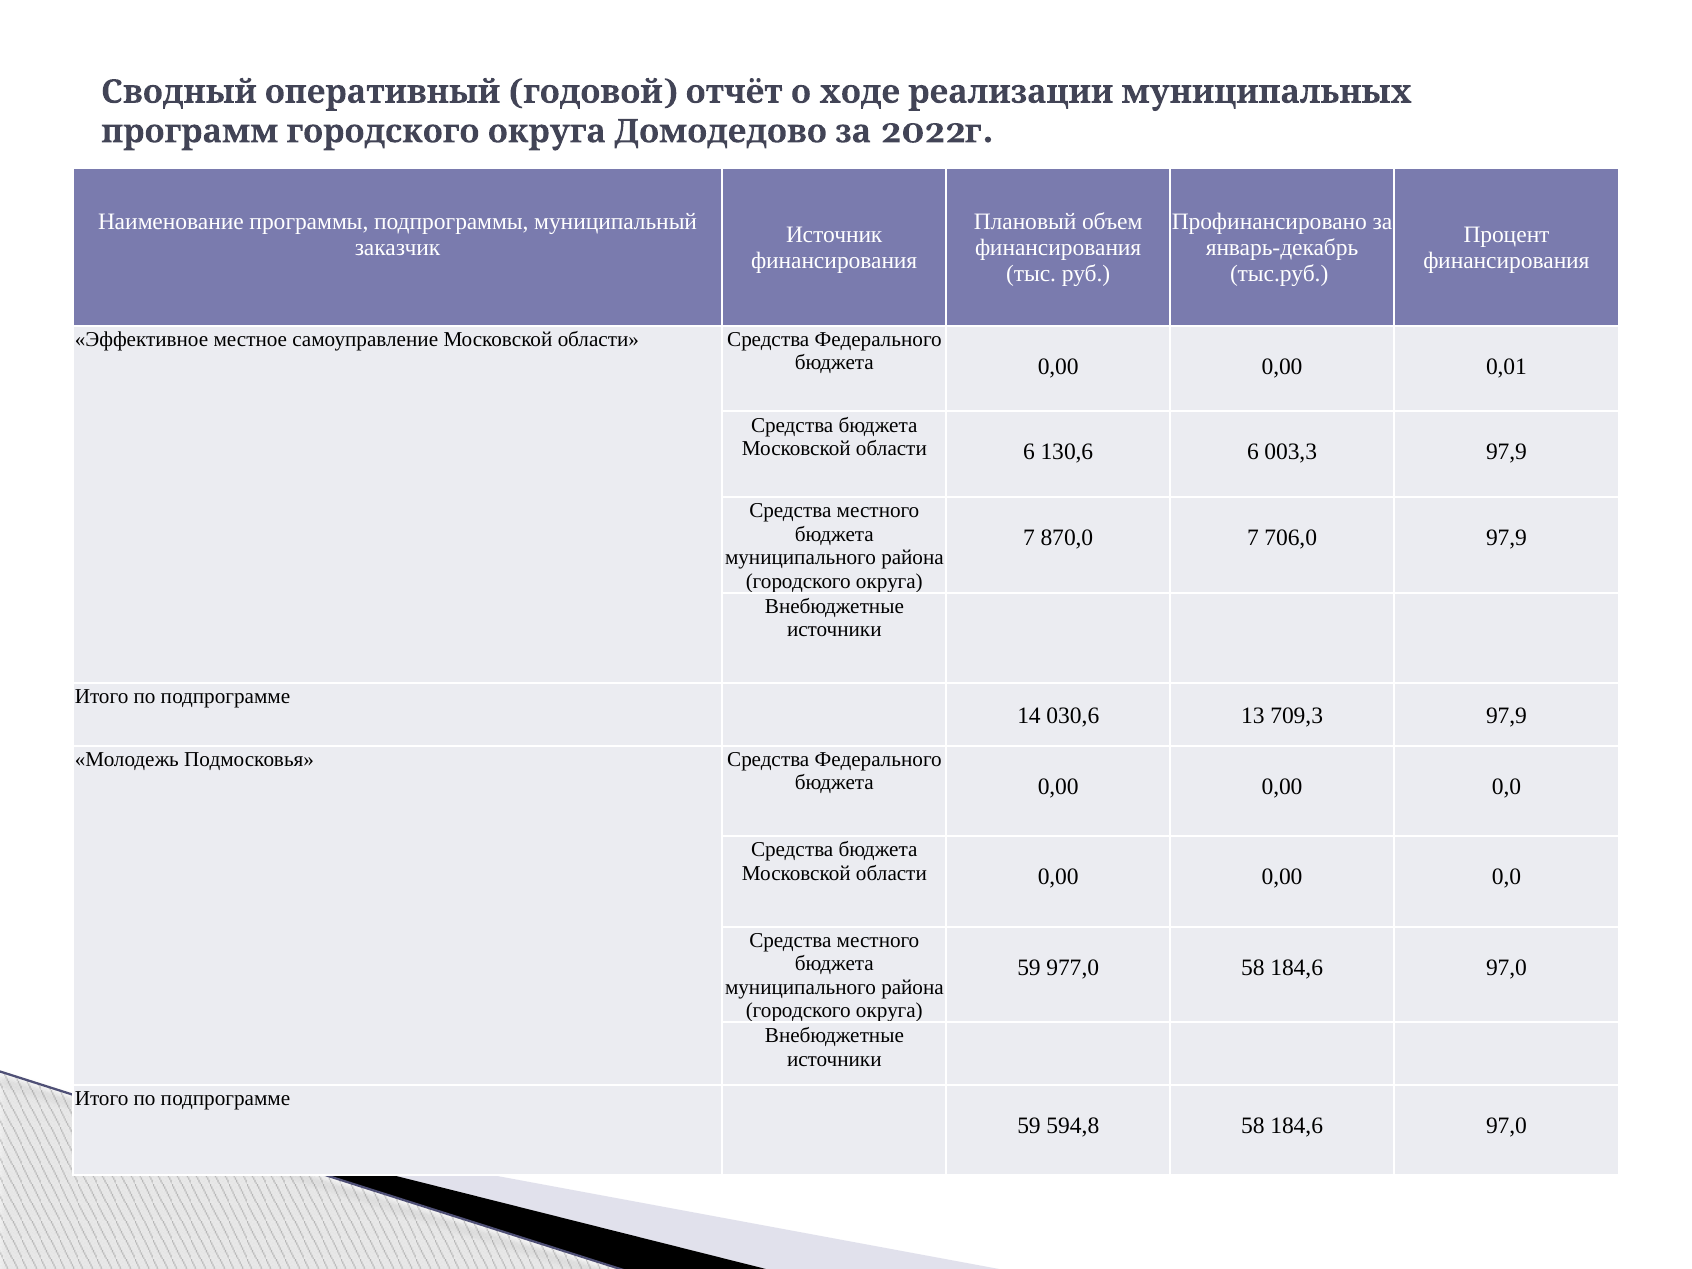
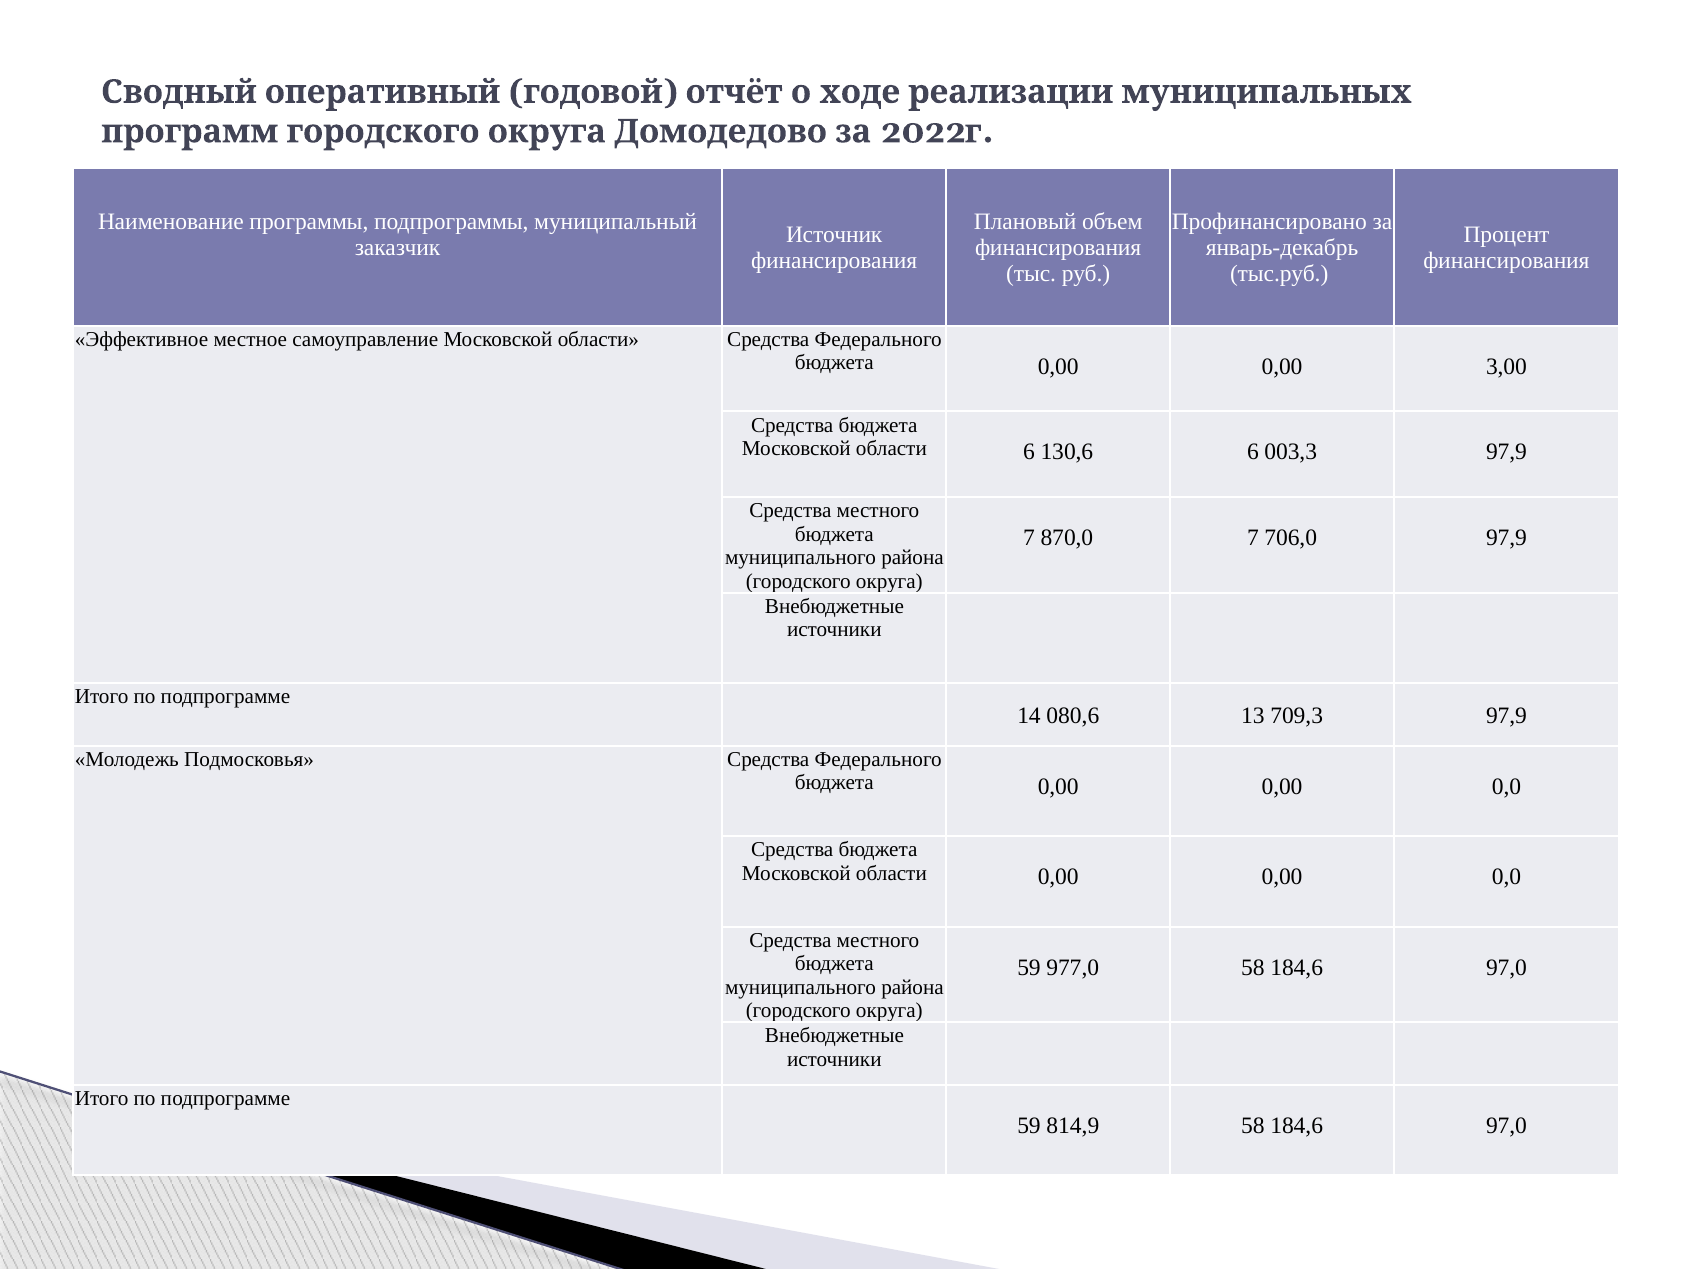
0,01: 0,01 -> 3,00
030,6: 030,6 -> 080,6
594,8: 594,8 -> 814,9
